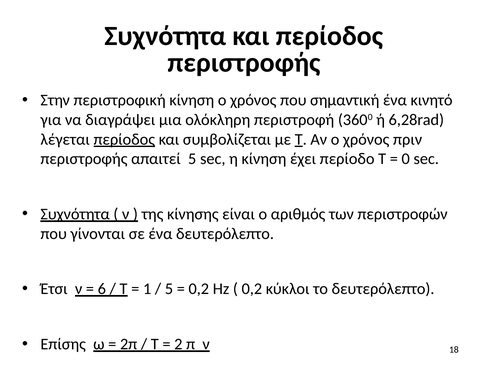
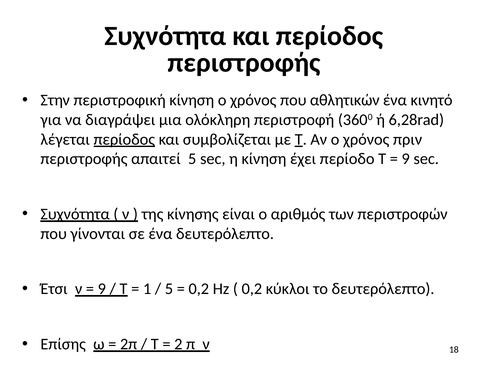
σημαντική: σημαντική -> αθλητικών
0 at (406, 159): 0 -> 9
6 at (102, 289): 6 -> 9
